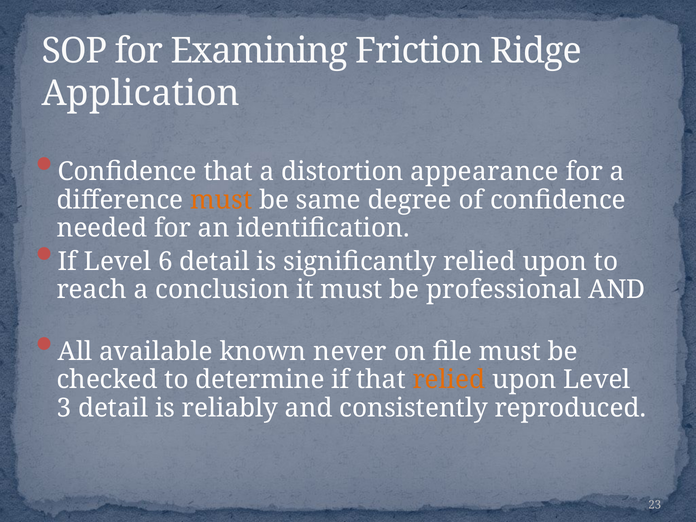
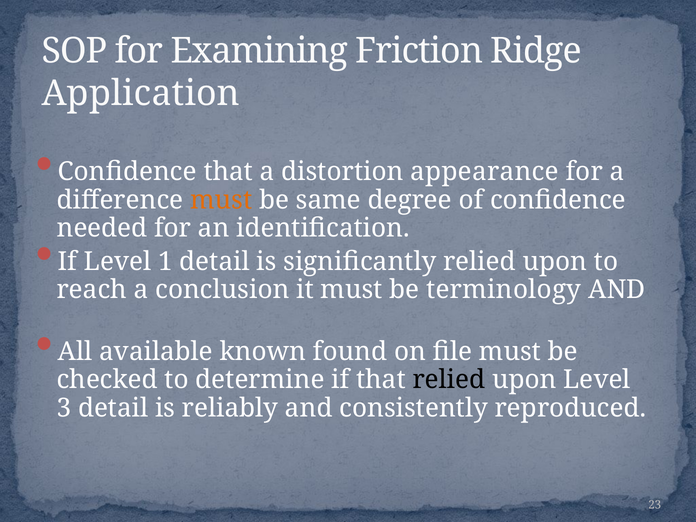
6: 6 -> 1
professional: professional -> terminology
never: never -> found
relied at (449, 380) colour: orange -> black
